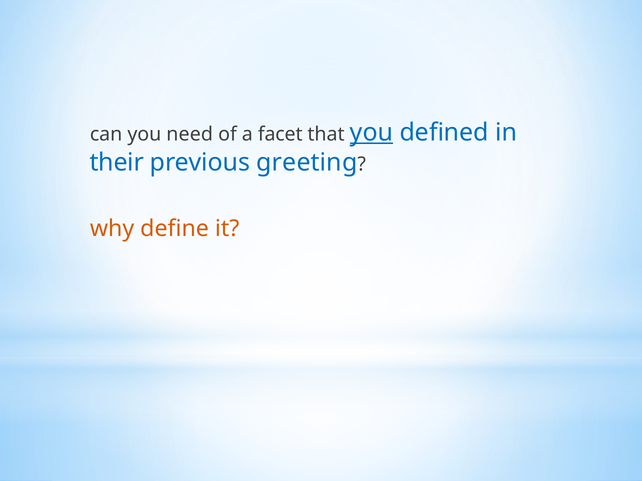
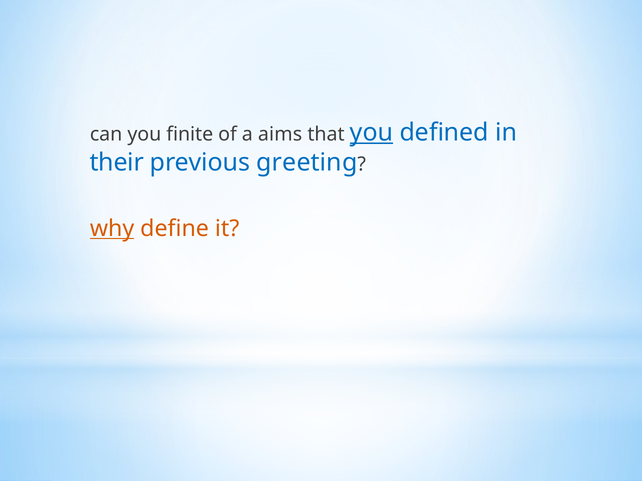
need: need -> finite
facet: facet -> aims
why underline: none -> present
